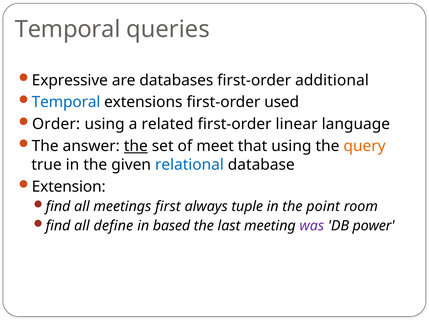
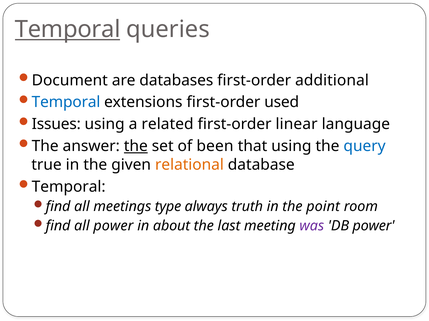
Temporal at (68, 30) underline: none -> present
Expressive: Expressive -> Document
Order: Order -> Issues
meet: meet -> been
query colour: orange -> blue
relational colour: blue -> orange
Extension at (69, 187): Extension -> Temporal
first: first -> type
tuple: tuple -> truth
all define: define -> power
based: based -> about
